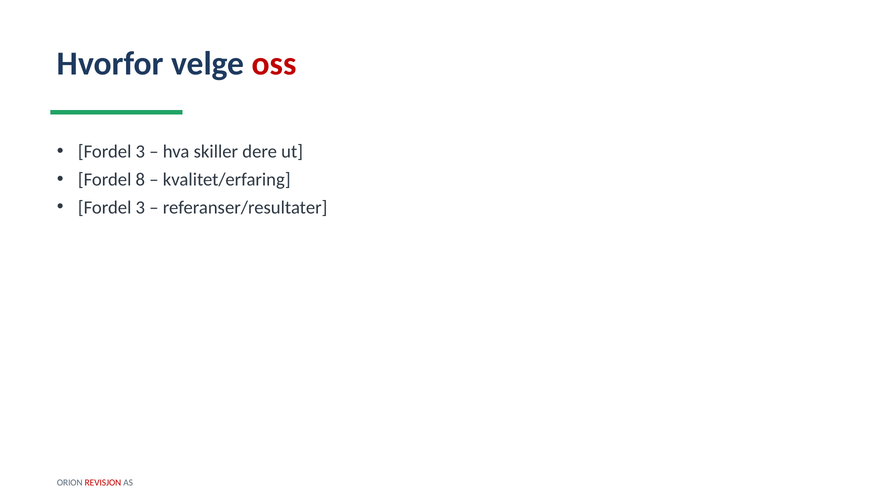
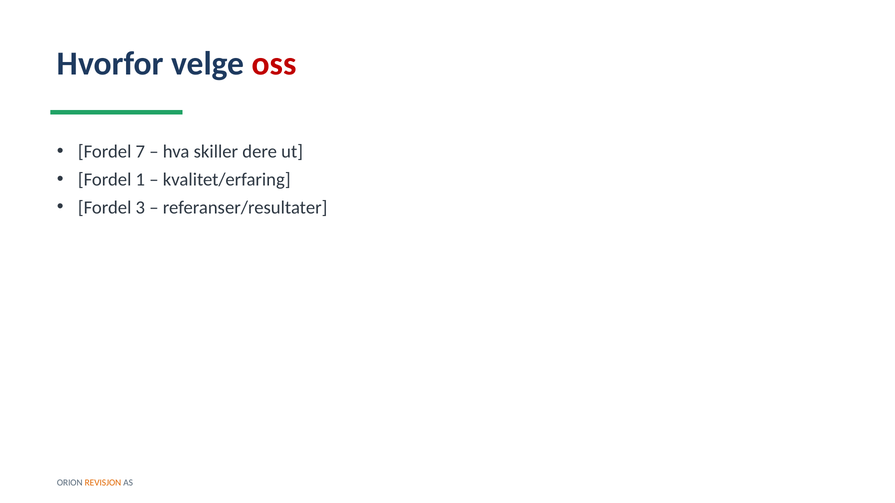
3 at (140, 152): 3 -> 7
8: 8 -> 1
REVISJON colour: red -> orange
